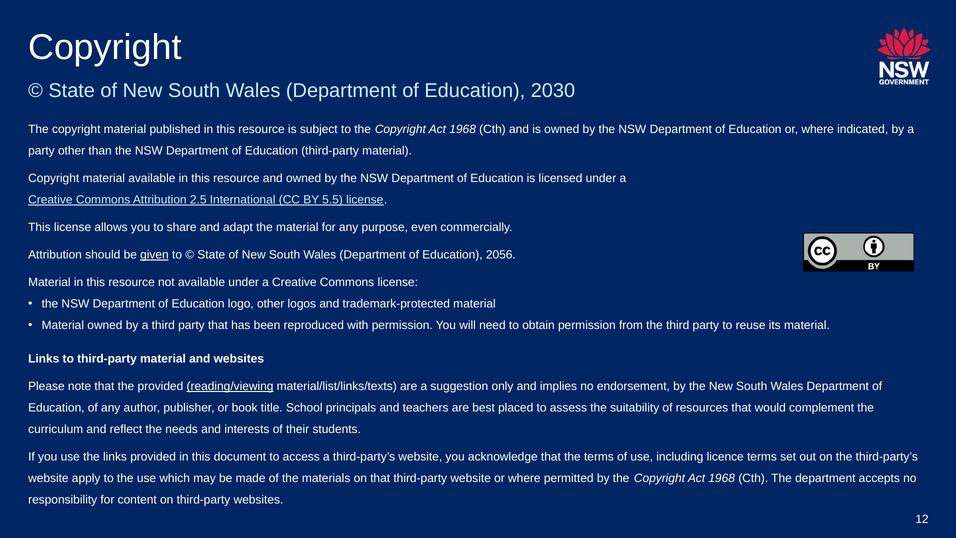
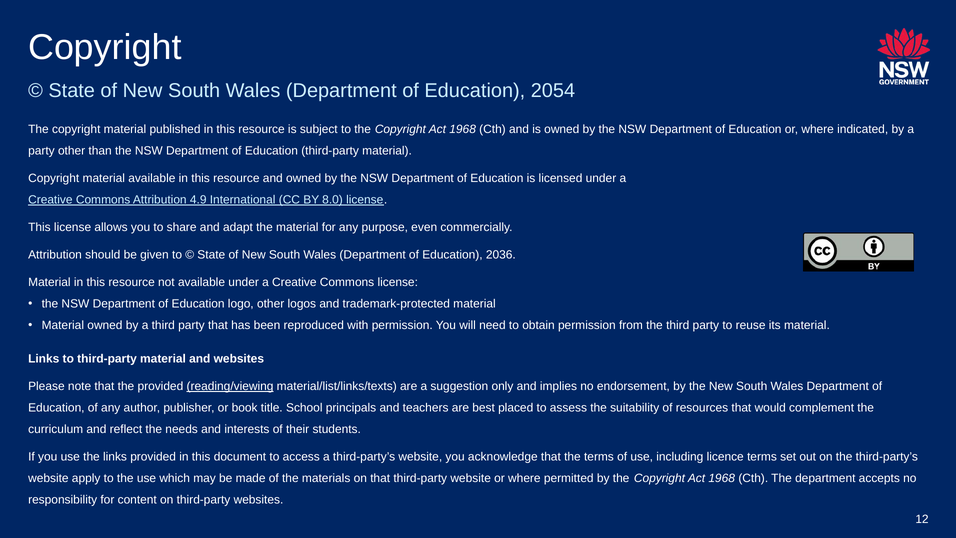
2030: 2030 -> 2054
2.5: 2.5 -> 4.9
5.5: 5.5 -> 8.0
given underline: present -> none
2056: 2056 -> 2036
